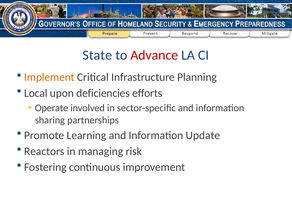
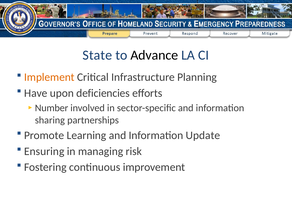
Advance colour: red -> black
Local: Local -> Have
Operate: Operate -> Number
Reactors: Reactors -> Ensuring
